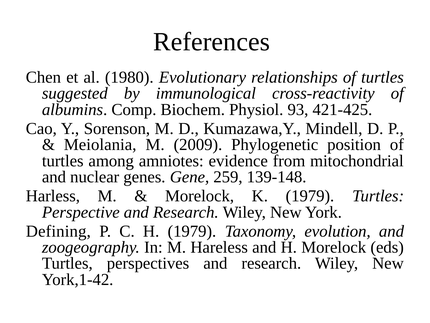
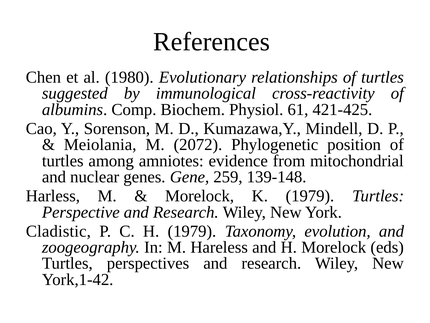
93: 93 -> 61
2009: 2009 -> 2072
Defining: Defining -> Cladistic
